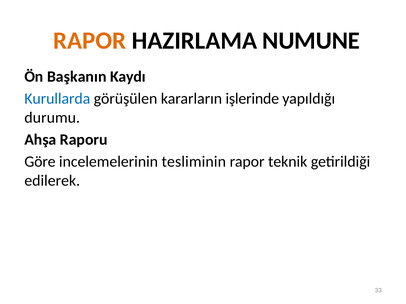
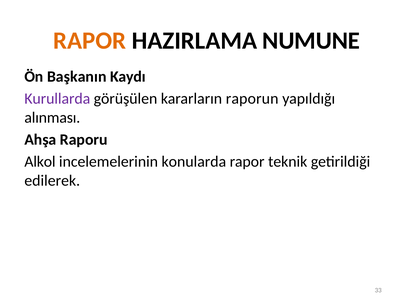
Kurullarda colour: blue -> purple
işlerinde: işlerinde -> raporun
durumu: durumu -> alınması
Göre: Göre -> Alkol
tesliminin: tesliminin -> konularda
